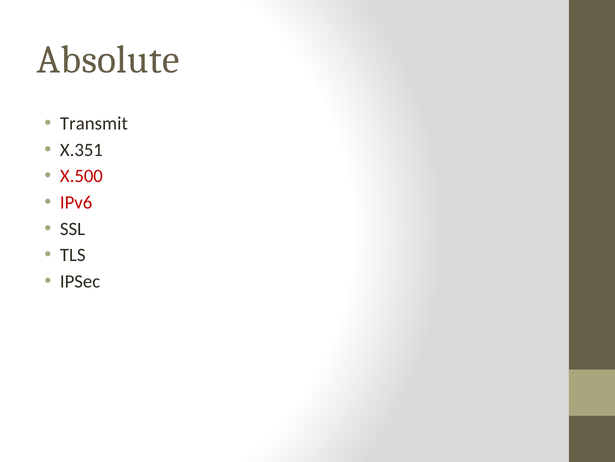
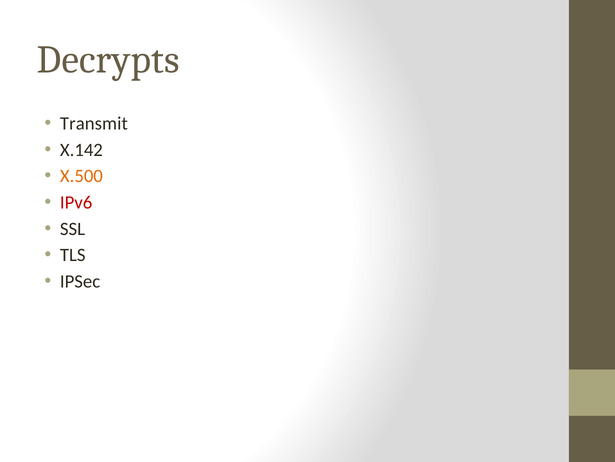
Absolute: Absolute -> Decrypts
X.351: X.351 -> X.142
X.500 colour: red -> orange
